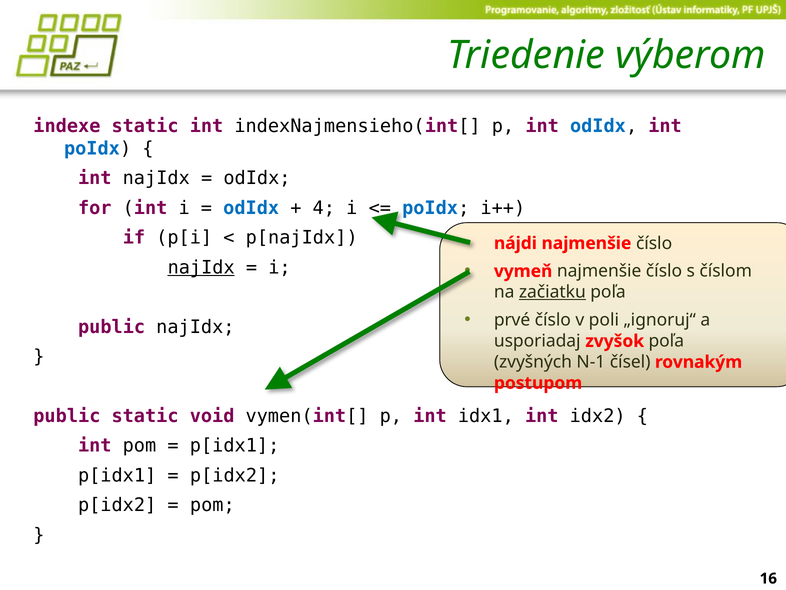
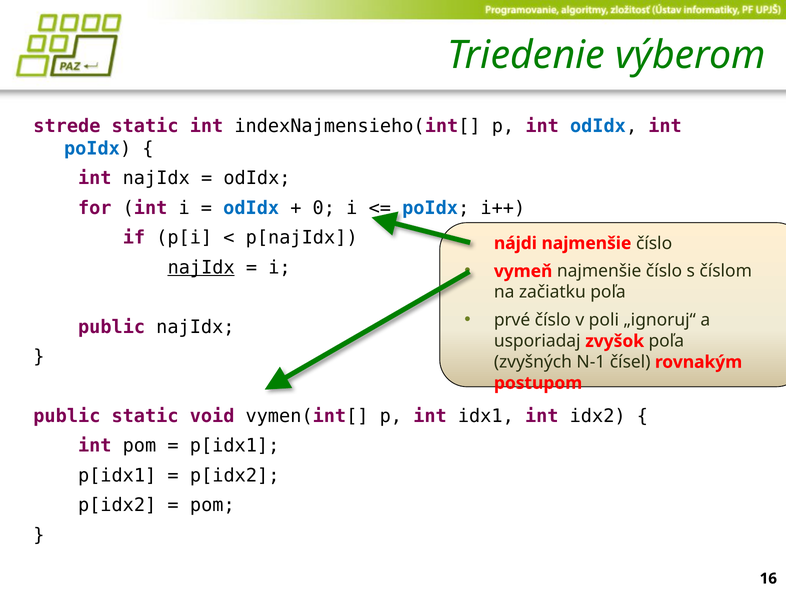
indexe: indexe -> strede
4: 4 -> 0
začiatku underline: present -> none
